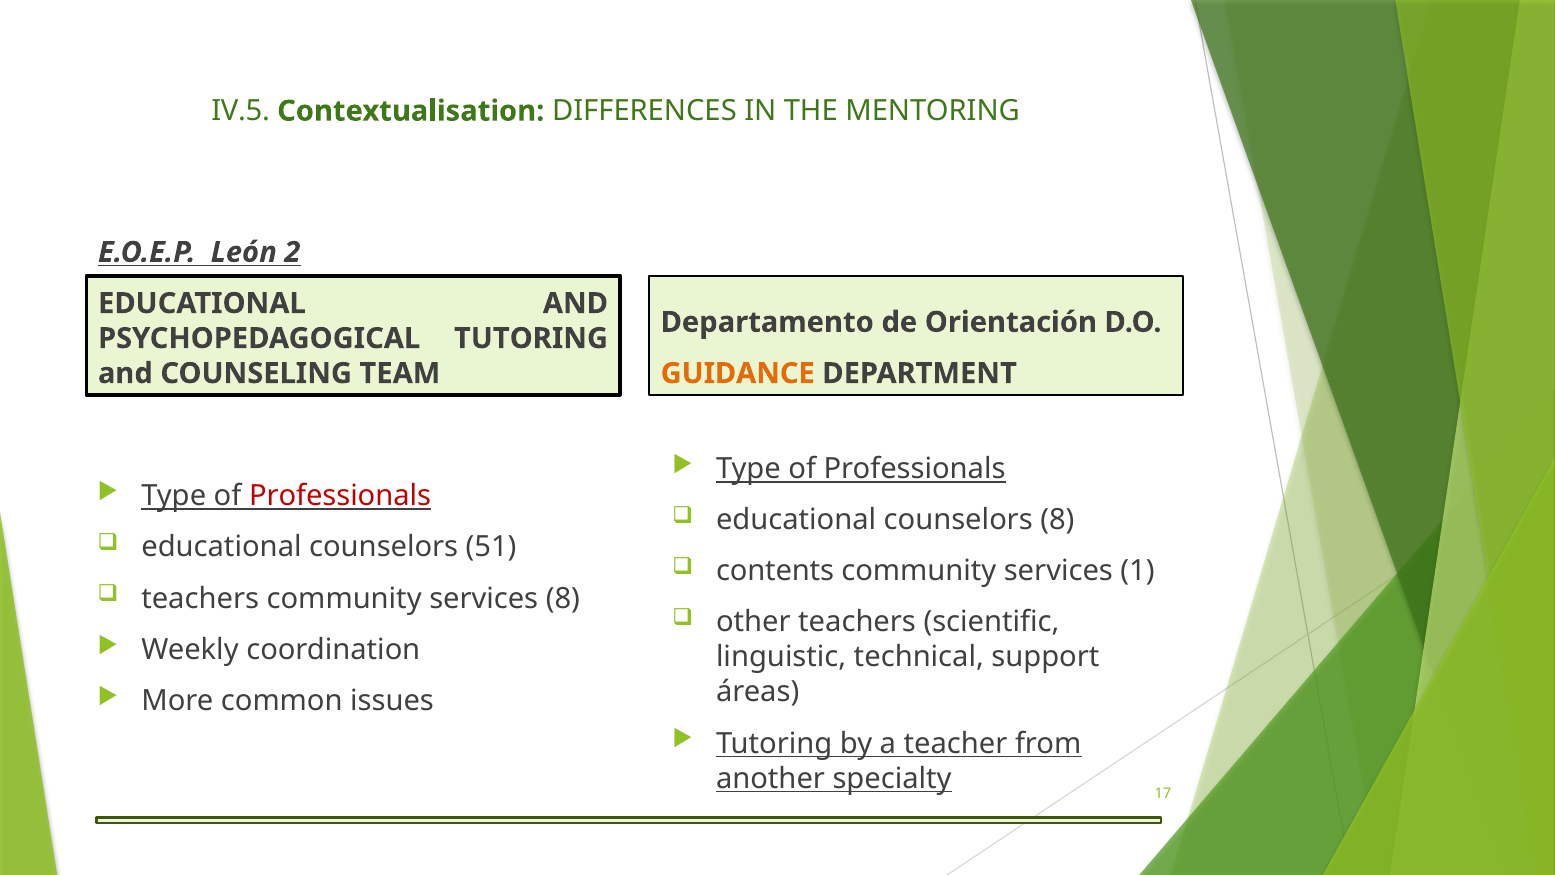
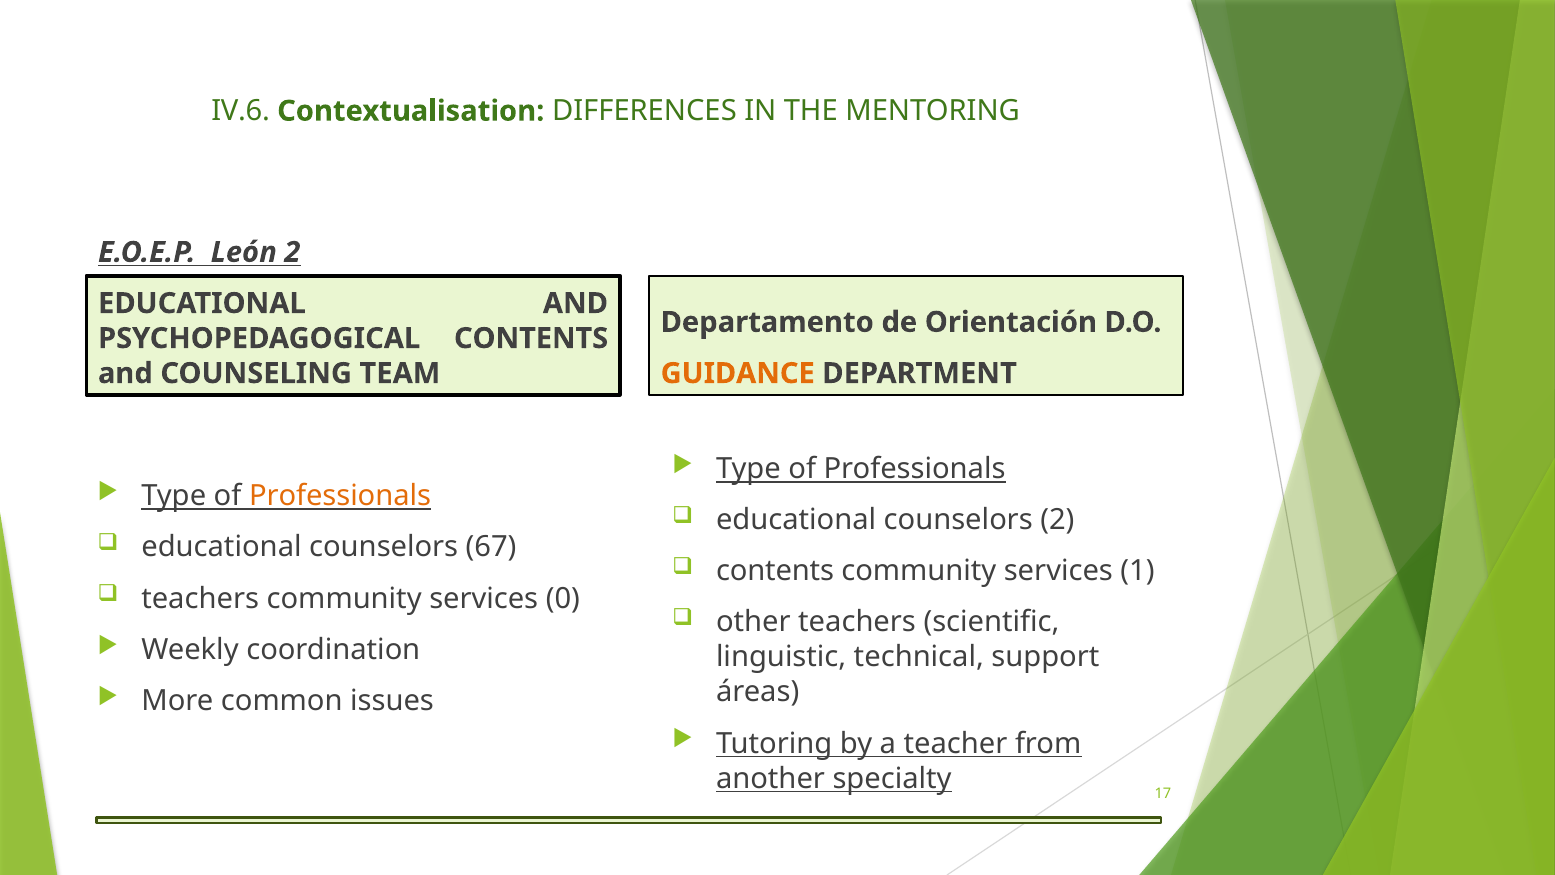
IV.5: IV.5 -> IV.6
PSYCHOPEDAGOGICAL TUTORING: TUTORING -> CONTENTS
Professionals at (340, 496) colour: red -> orange
counselors 8: 8 -> 2
51: 51 -> 67
services 8: 8 -> 0
